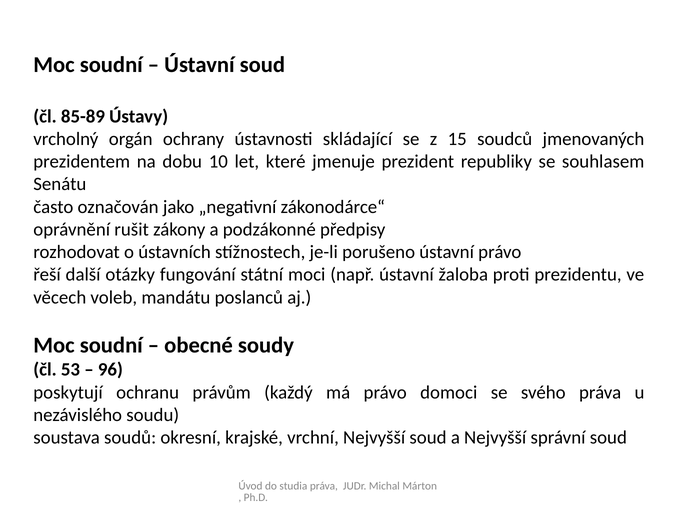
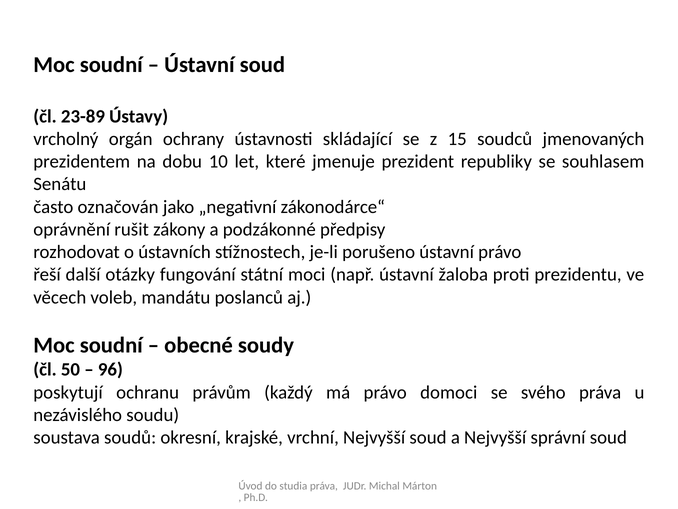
85-89: 85-89 -> 23-89
53: 53 -> 50
